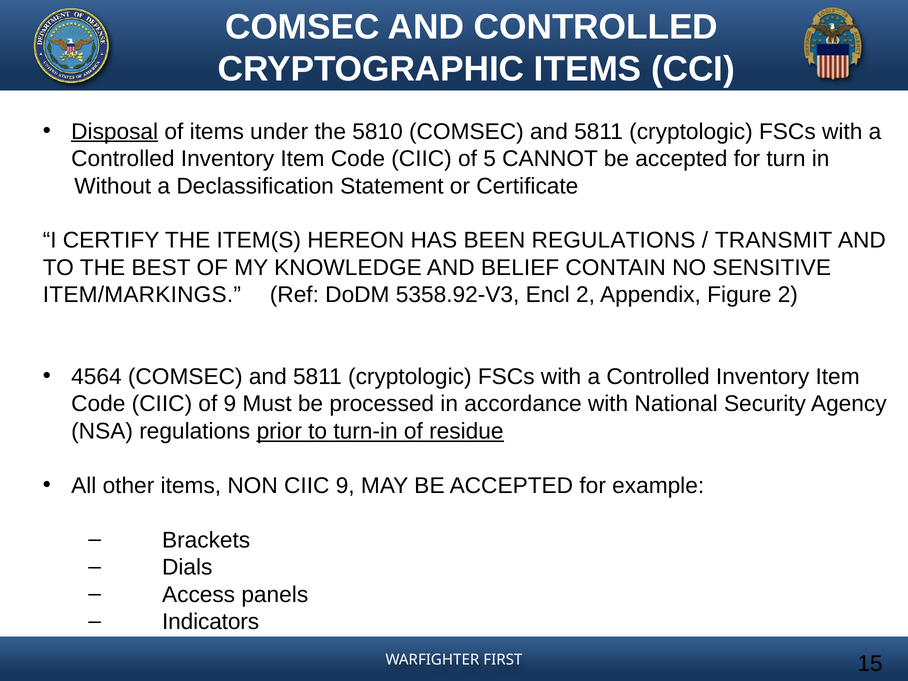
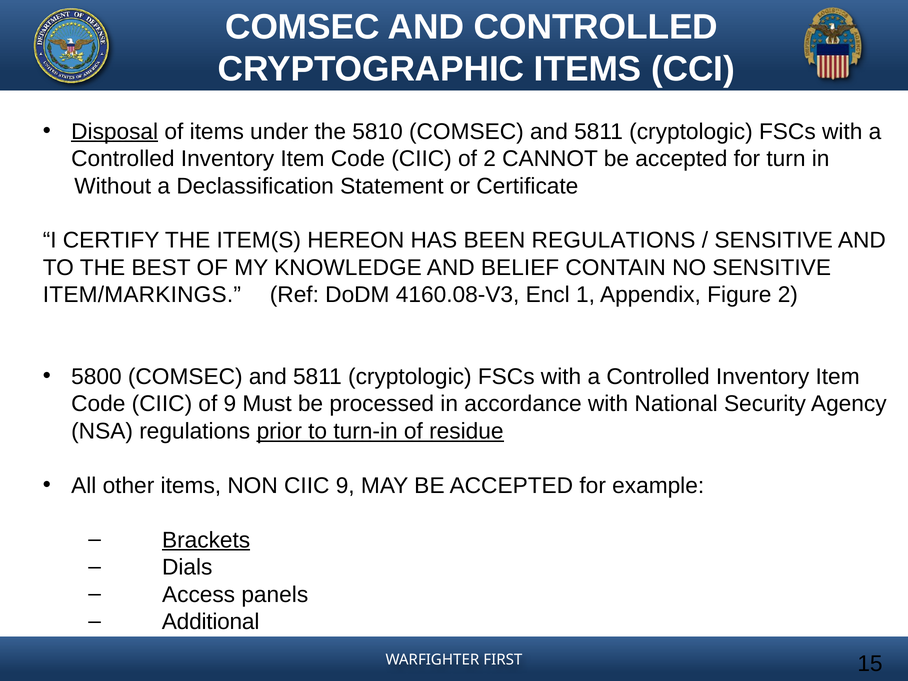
of 5: 5 -> 2
TRANSMIT at (774, 240): TRANSMIT -> SENSITIVE
5358.92-V3: 5358.92-V3 -> 4160.08-V3
Encl 2: 2 -> 1
4564: 4564 -> 5800
Brackets underline: none -> present
Indicators: Indicators -> Additional
